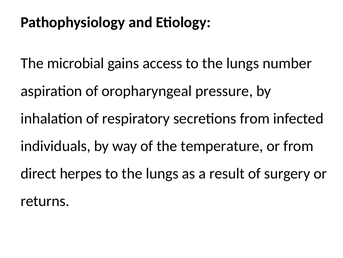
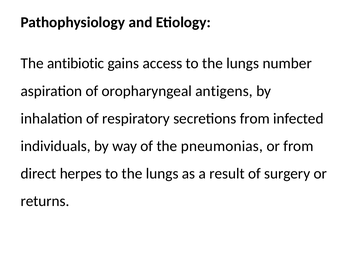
microbial: microbial -> antibiotic
pressure: pressure -> antigens
temperature: temperature -> pneumonias
